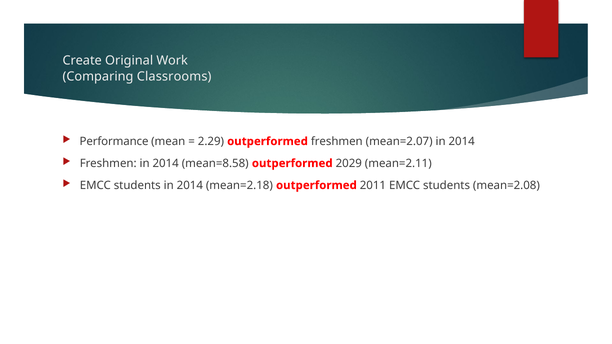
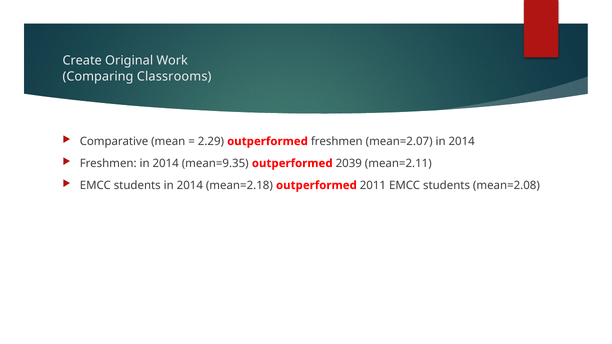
Performance: Performance -> Comparative
mean=8.58: mean=8.58 -> mean=9.35
2029: 2029 -> 2039
